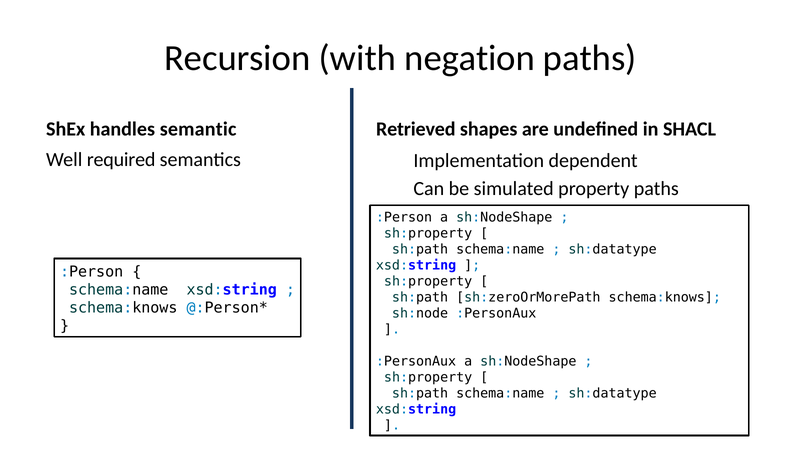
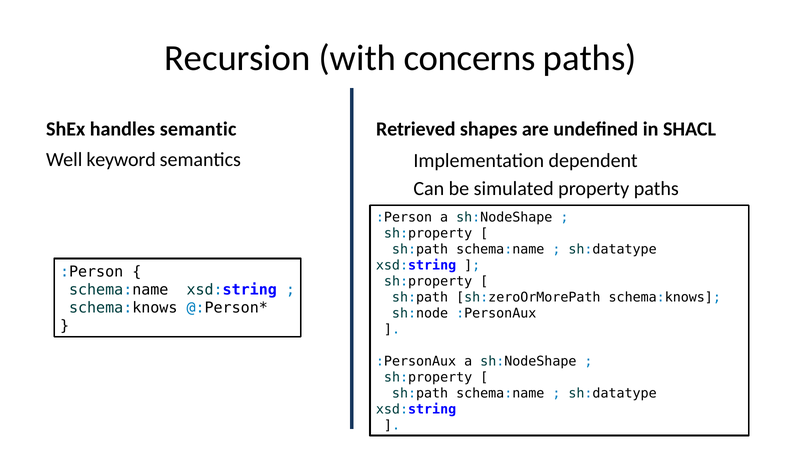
negation: negation -> concerns
required: required -> keyword
